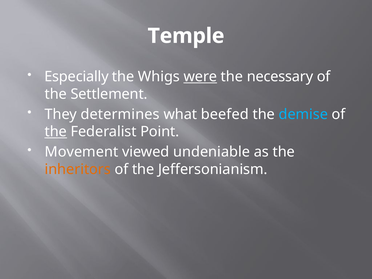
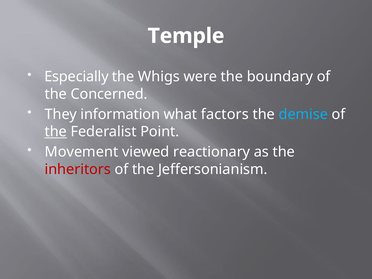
were underline: present -> none
necessary: necessary -> boundary
Settlement: Settlement -> Concerned
determines: determines -> information
beefed: beefed -> factors
undeniable: undeniable -> reactionary
inheritors colour: orange -> red
